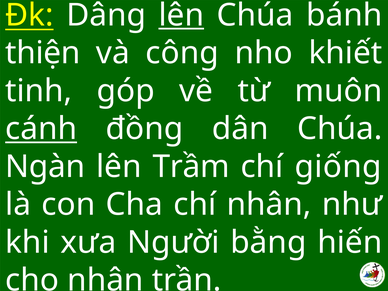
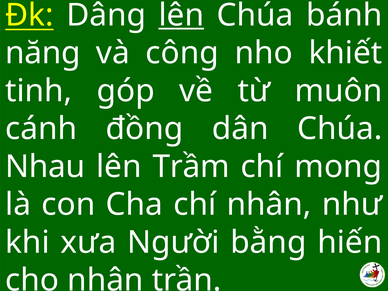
thiện: thiện -> năng
cánh underline: present -> none
Ngàn: Ngàn -> Nhau
giống: giống -> mong
